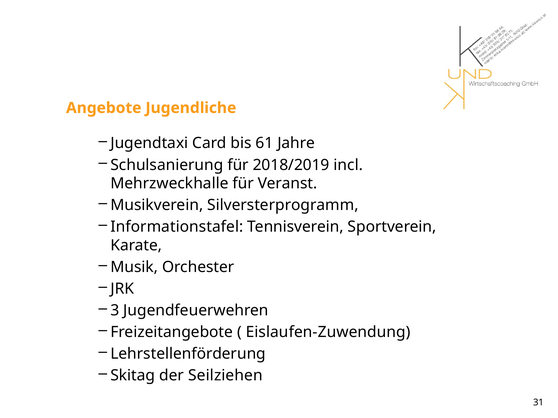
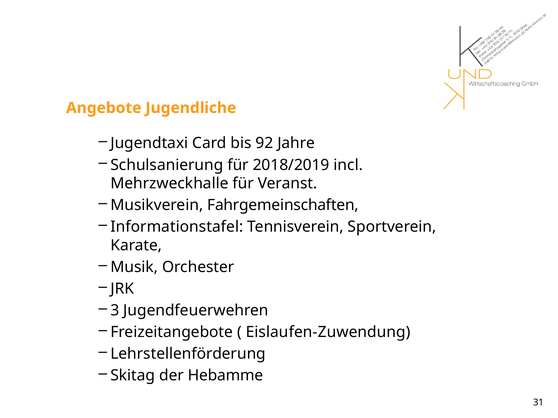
61: 61 -> 92
Silversterprogramm: Silversterprogramm -> Fahrgemeinschaften
Seilziehen: Seilziehen -> Hebamme
